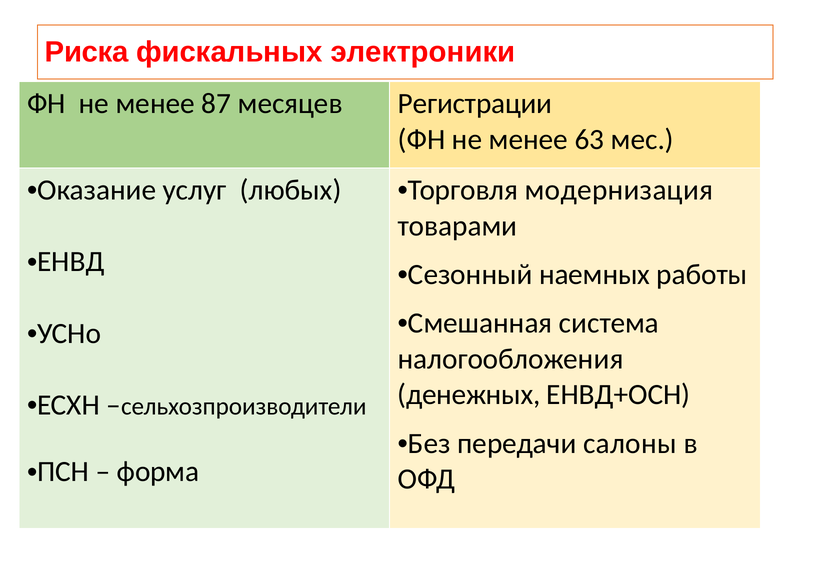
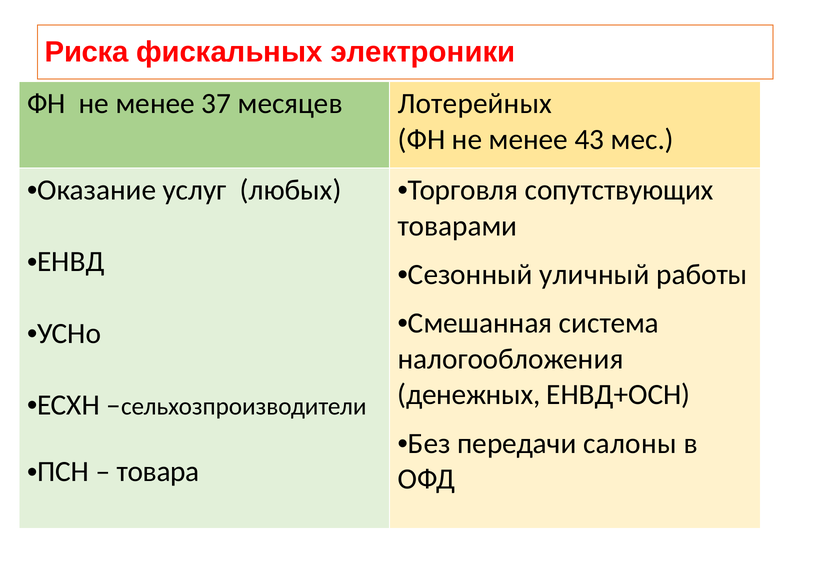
87: 87 -> 37
Регистрации: Регистрации -> Лотерейных
63: 63 -> 43
модернизация: модернизация -> сопутствующих
наемных: наемных -> уличный
форма: форма -> товара
